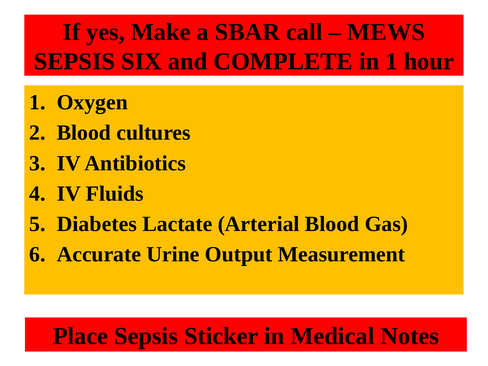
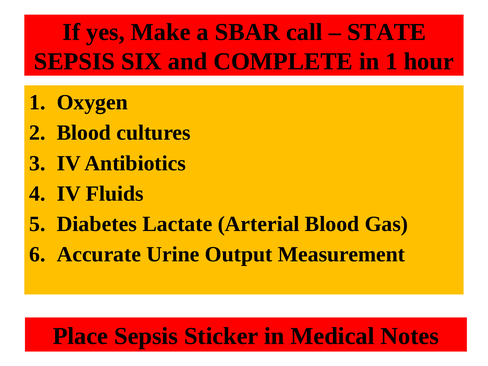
MEWS: MEWS -> STATE
